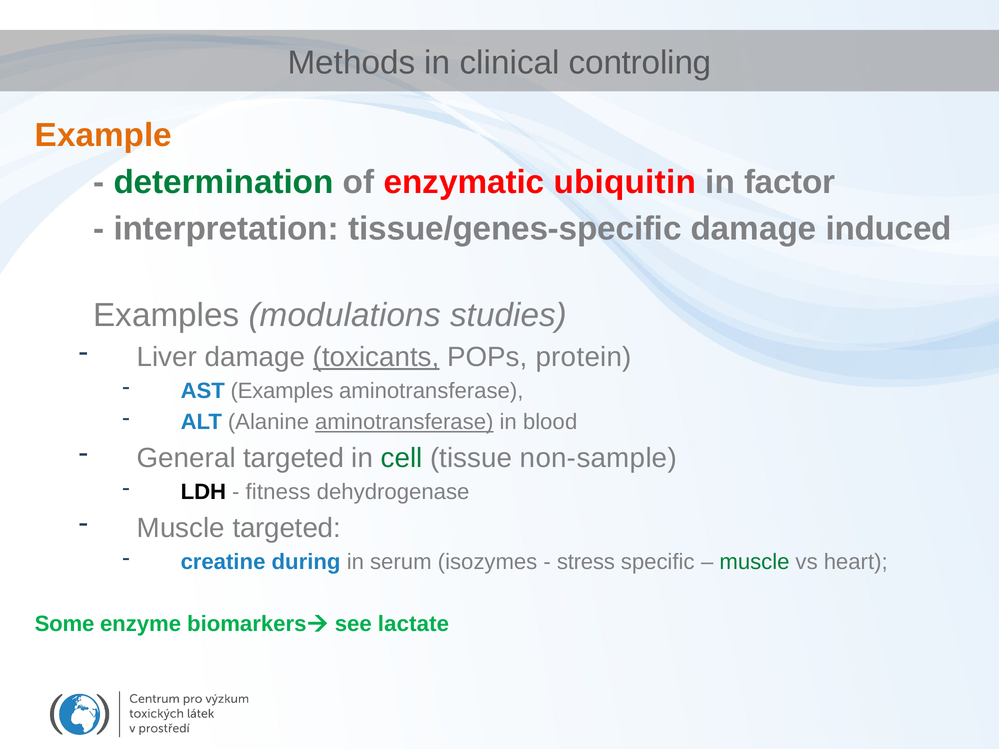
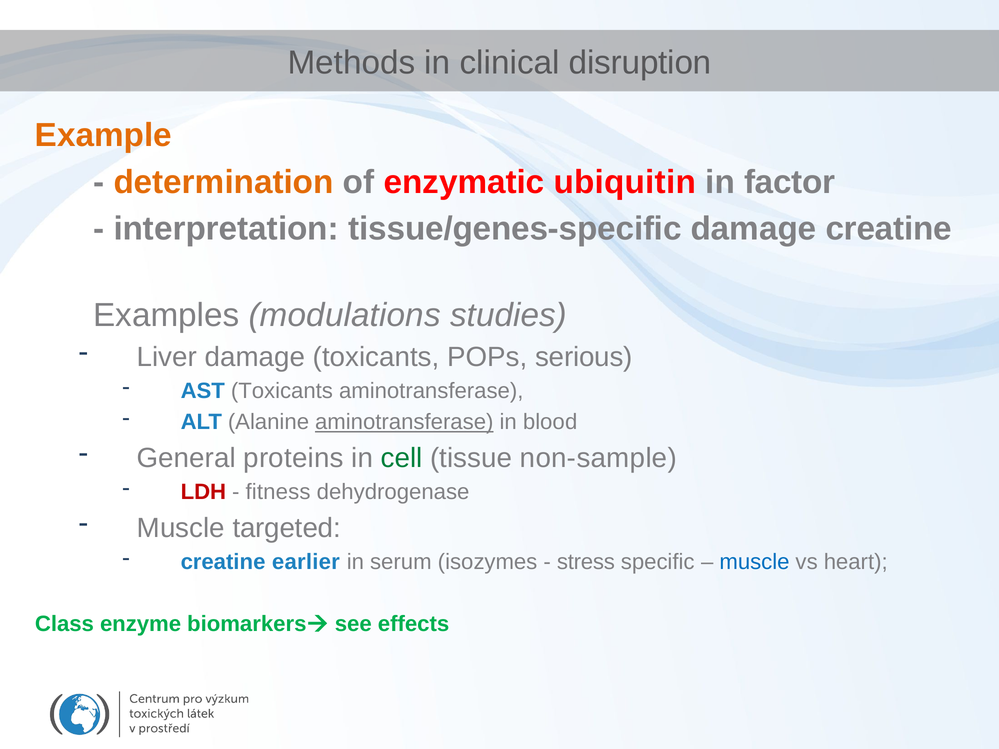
controling: controling -> disruption
determination colour: green -> orange
damage induced: induced -> creatine
toxicants at (376, 357) underline: present -> none
protein: protein -> serious
AST Examples: Examples -> Toxicants
General targeted: targeted -> proteins
LDH colour: black -> red
during: during -> earlier
muscle at (754, 562) colour: green -> blue
Some: Some -> Class
lactate: lactate -> effects
